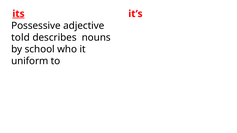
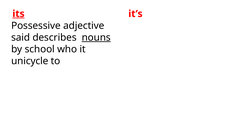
told: told -> said
nouns underline: none -> present
uniform: uniform -> unicycle
